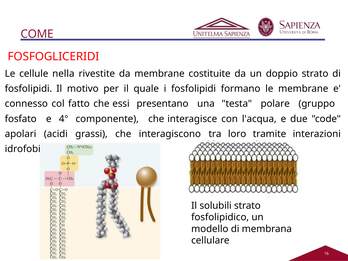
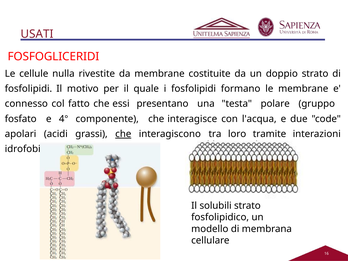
COME: COME -> USATI
nella: nella -> nulla
che at (123, 134) underline: none -> present
